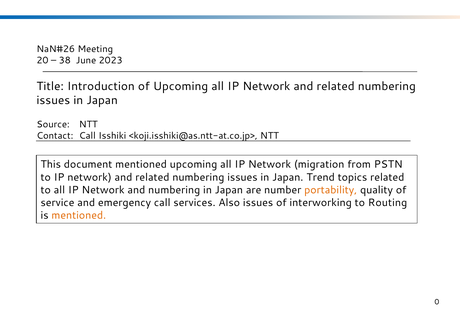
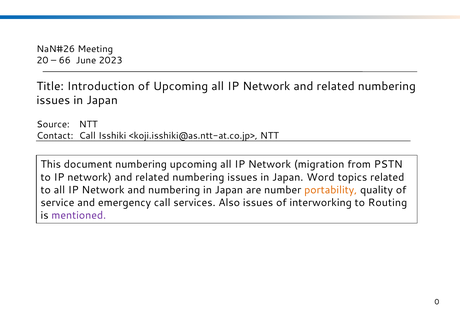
38: 38 -> 66
document mentioned: mentioned -> numbering
Trend: Trend -> Word
mentioned at (79, 215) colour: orange -> purple
